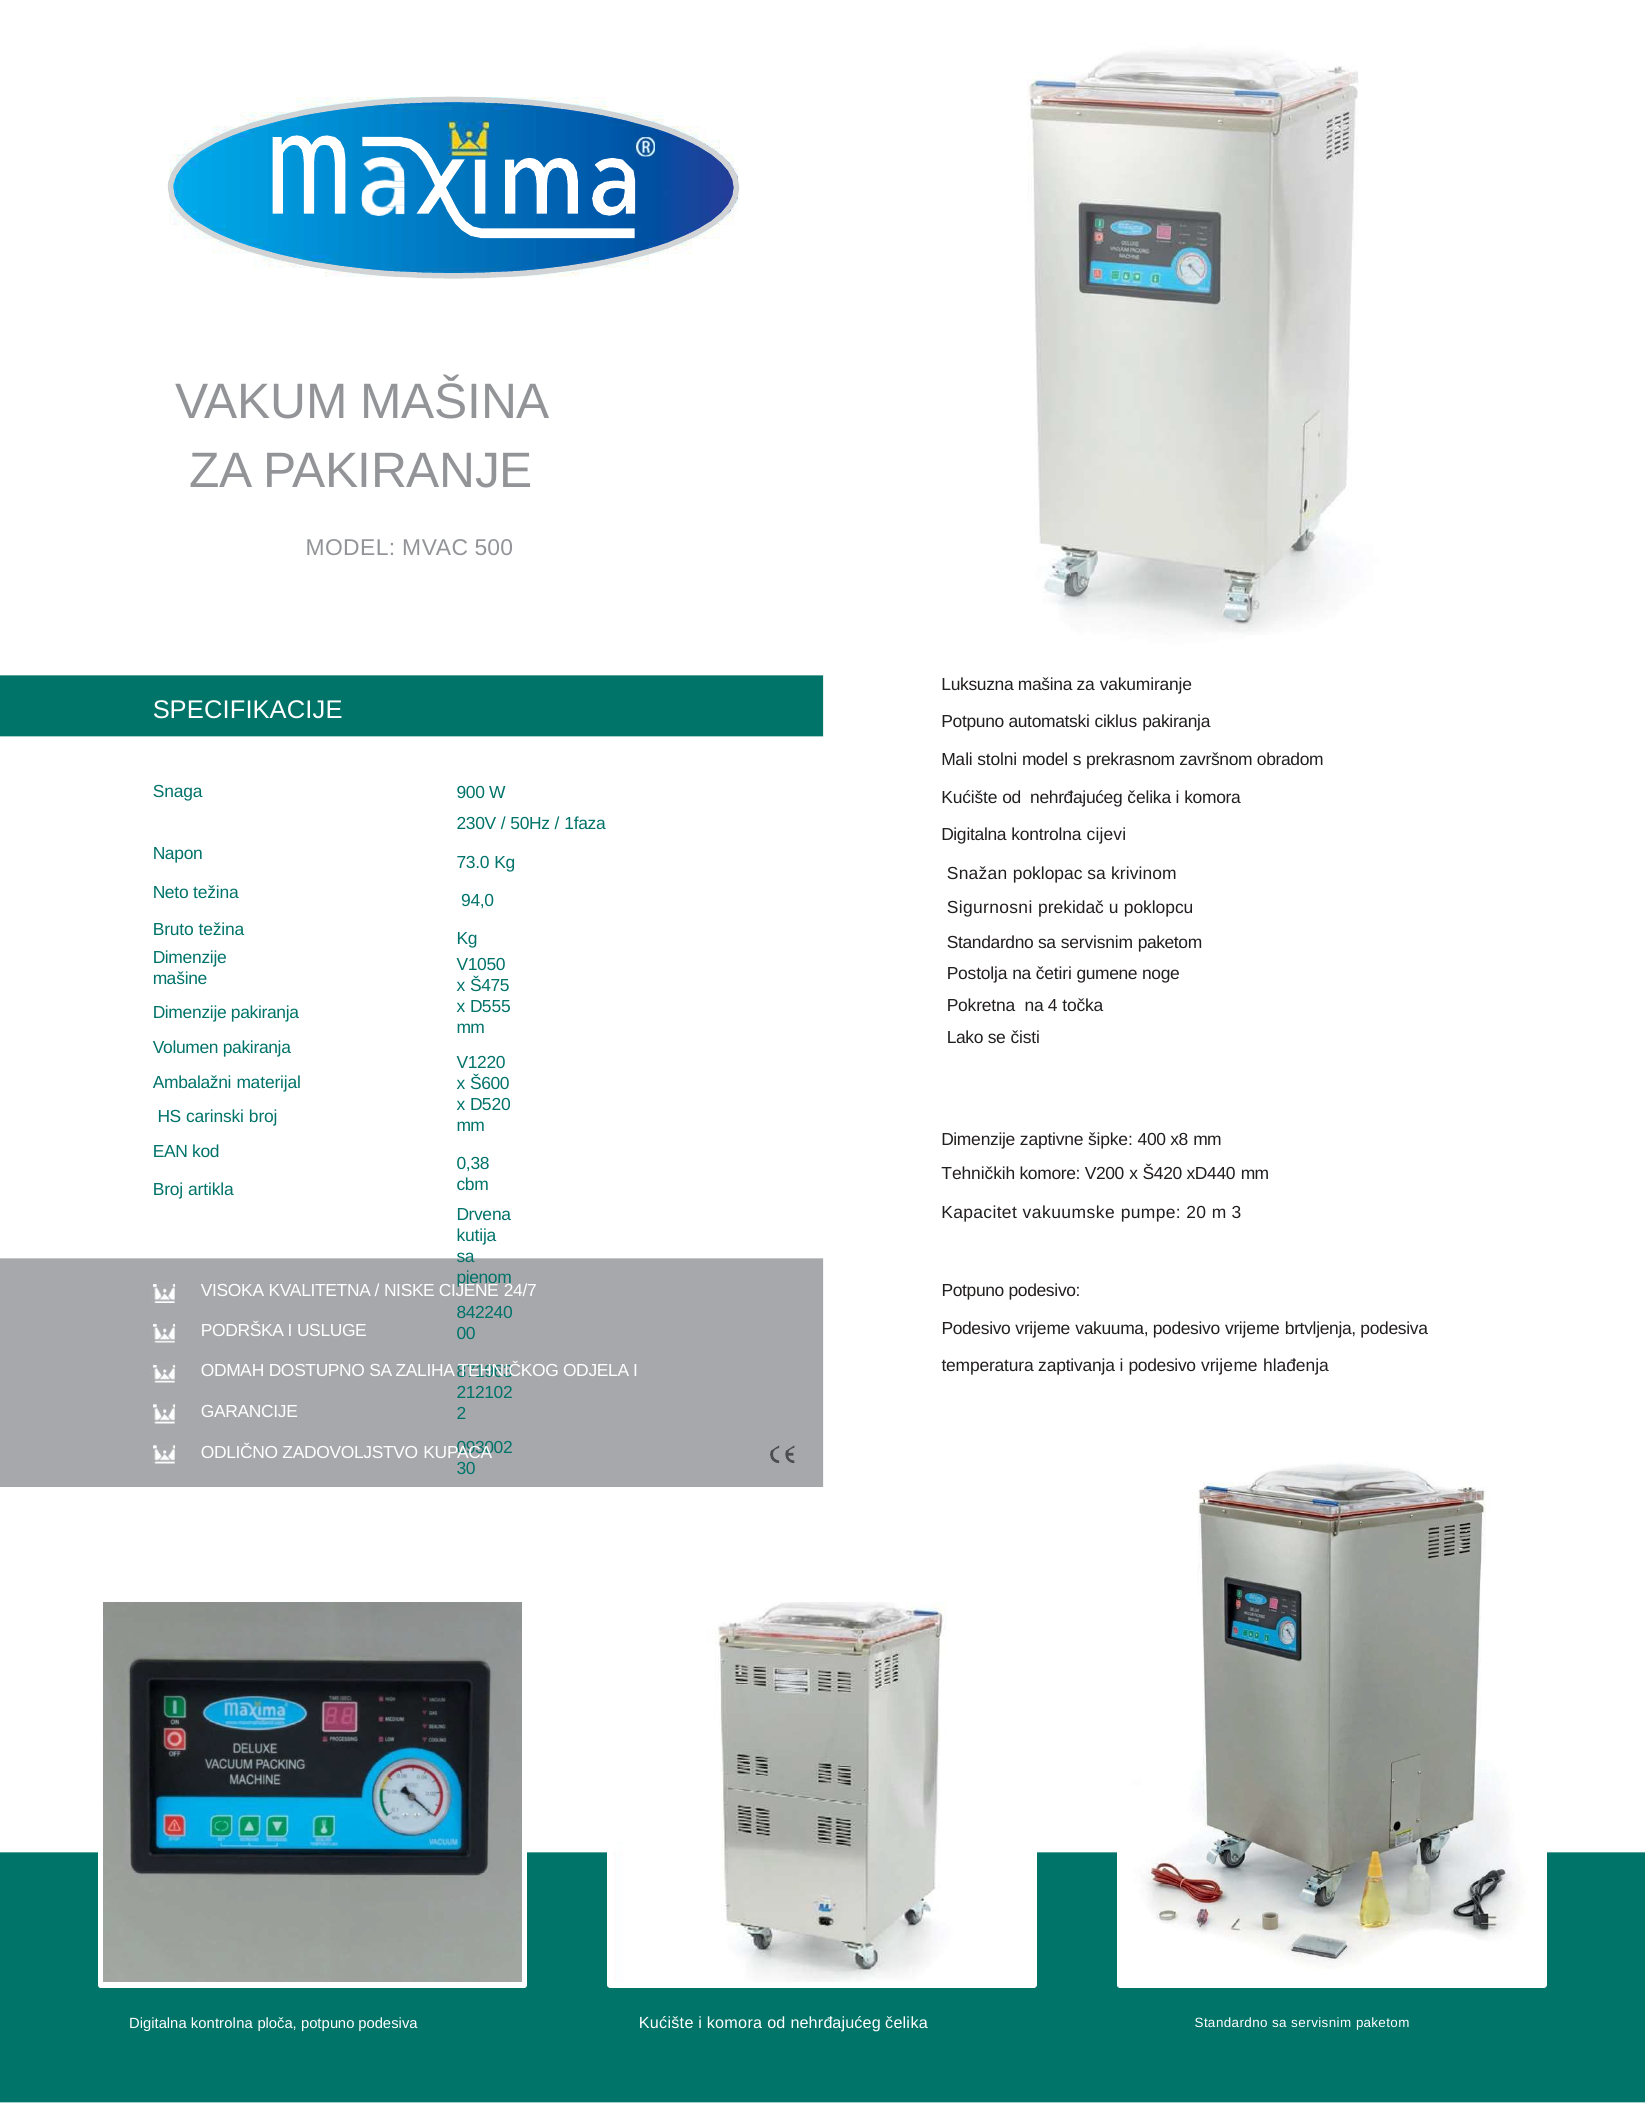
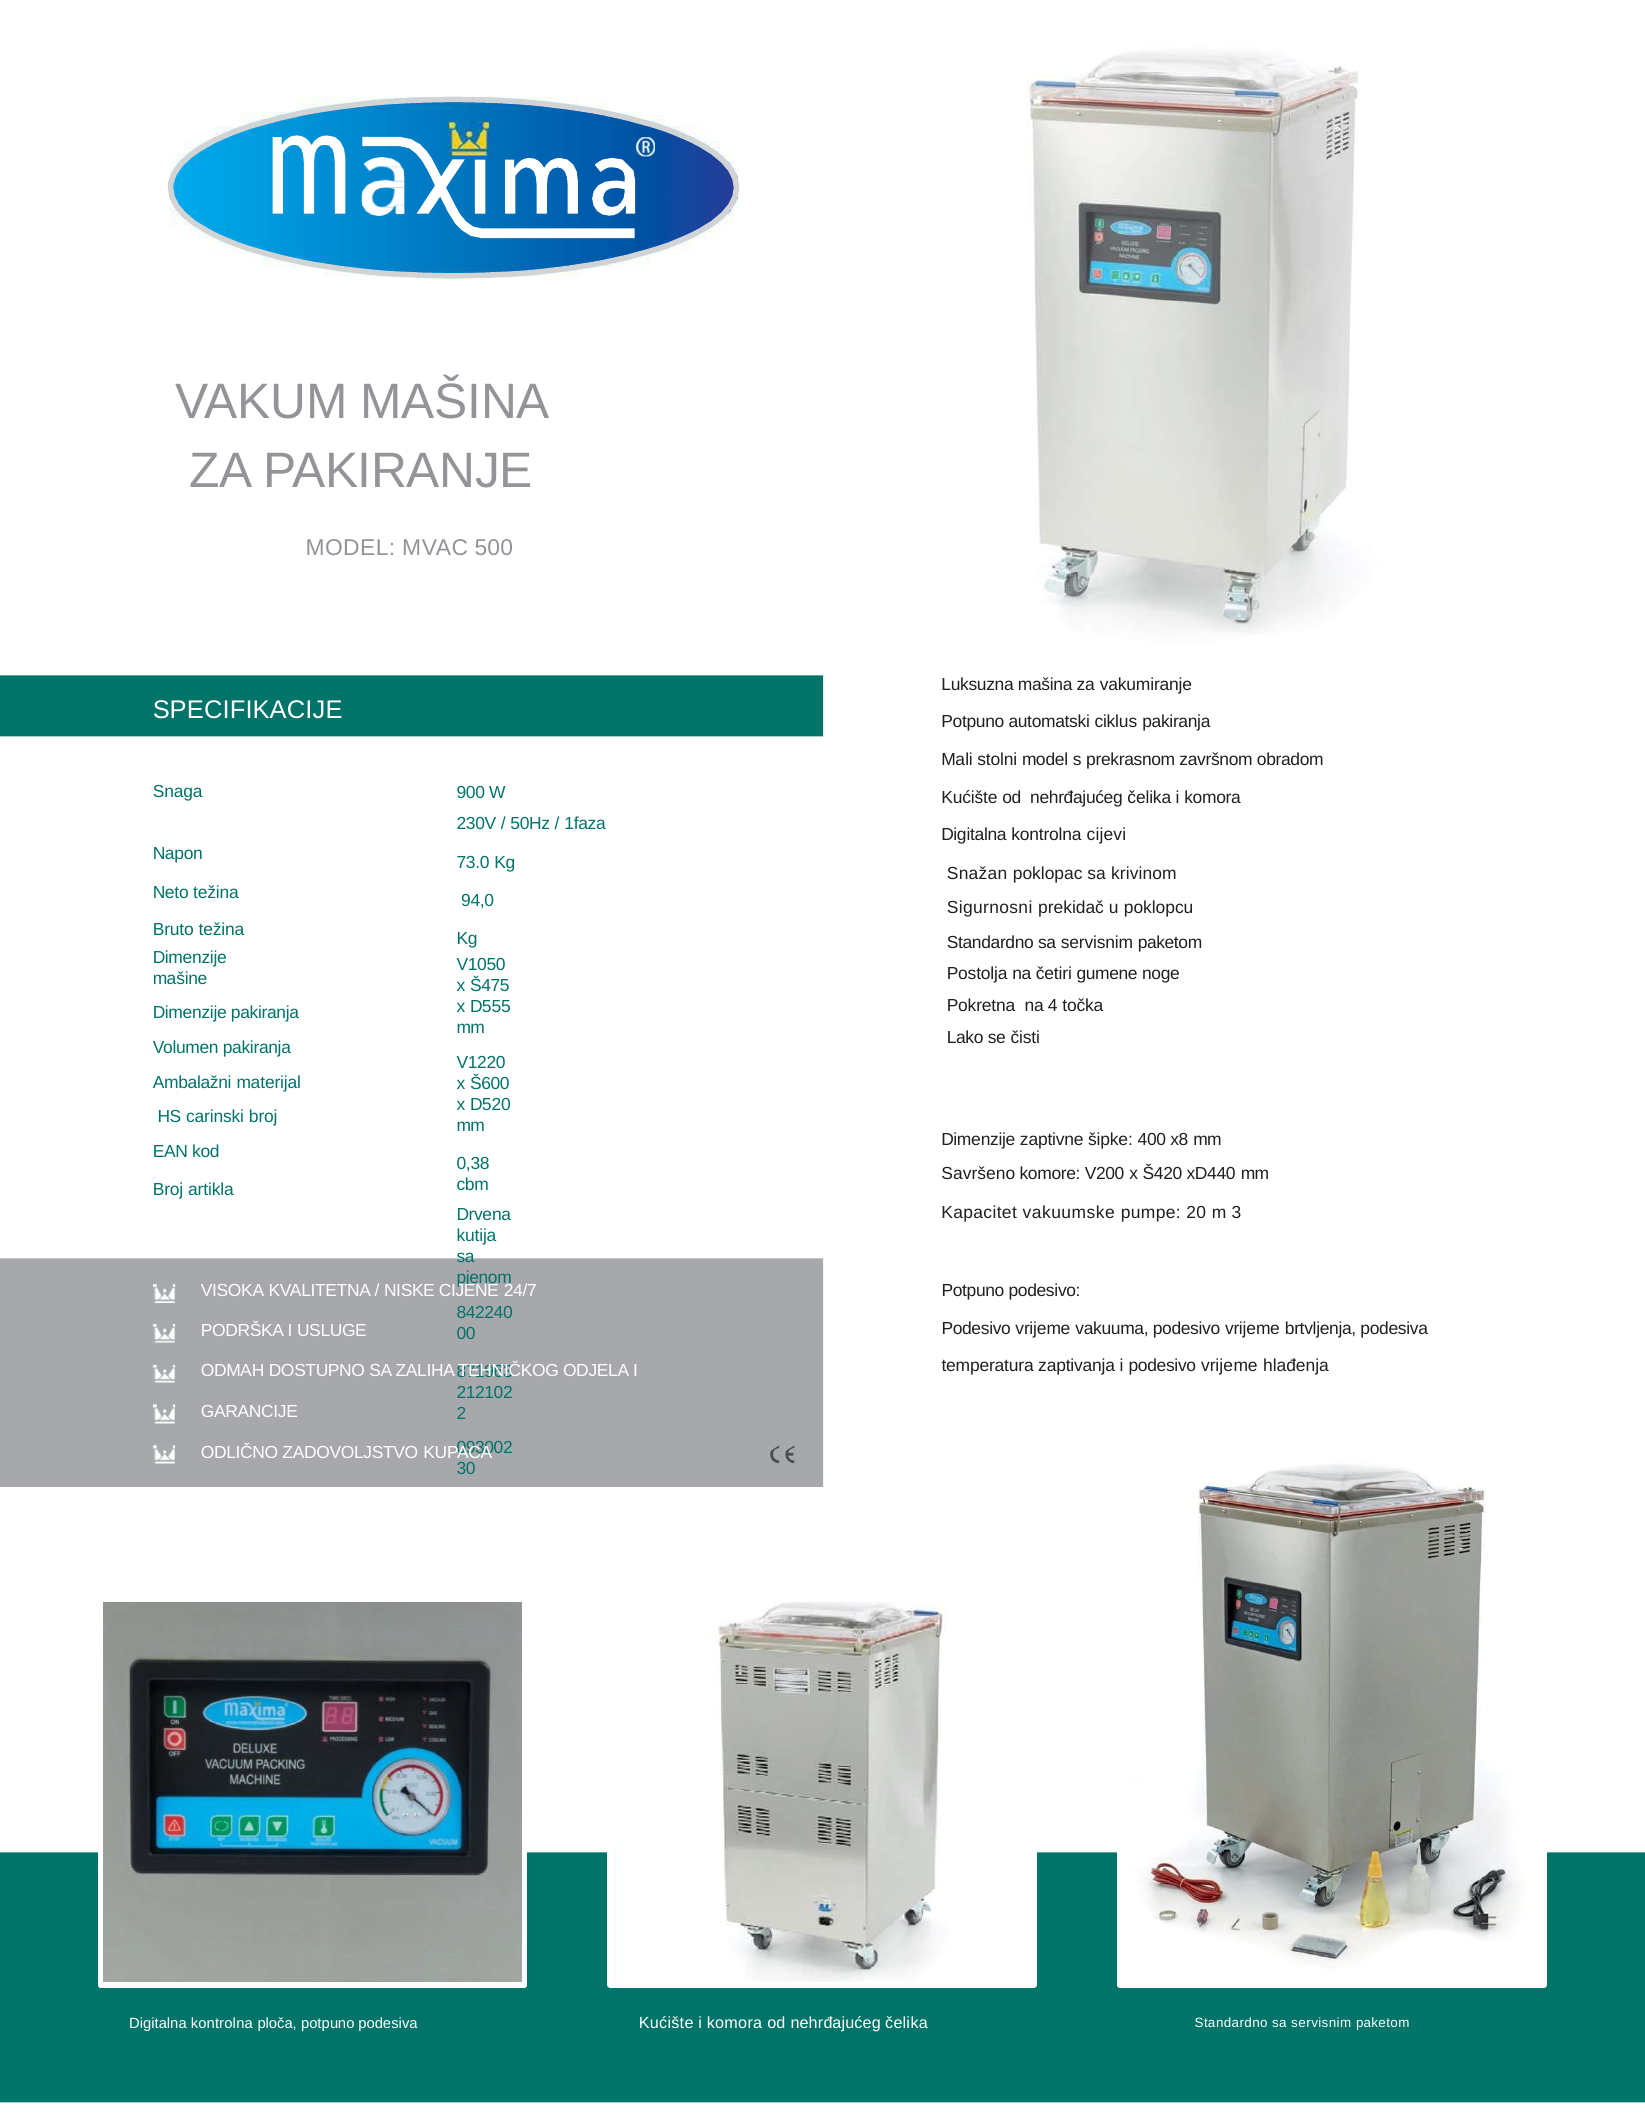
Tehničkih: Tehničkih -> Savršeno
